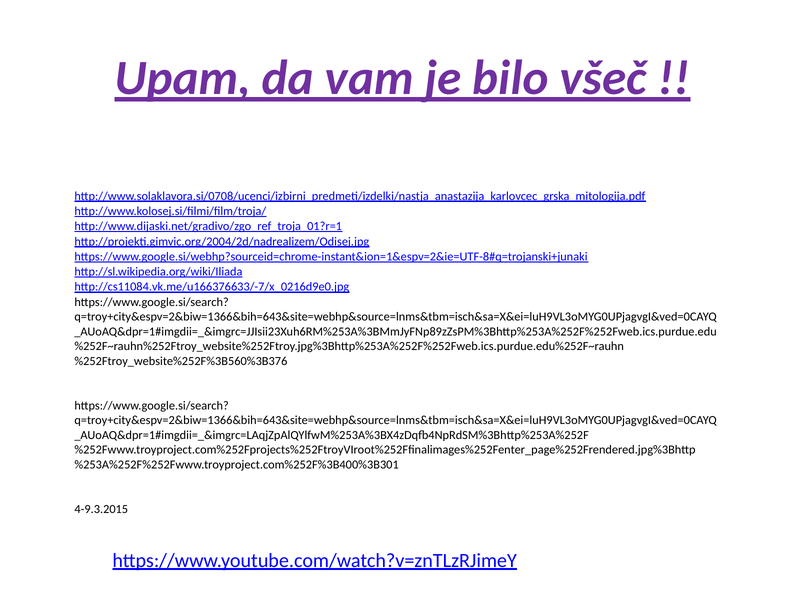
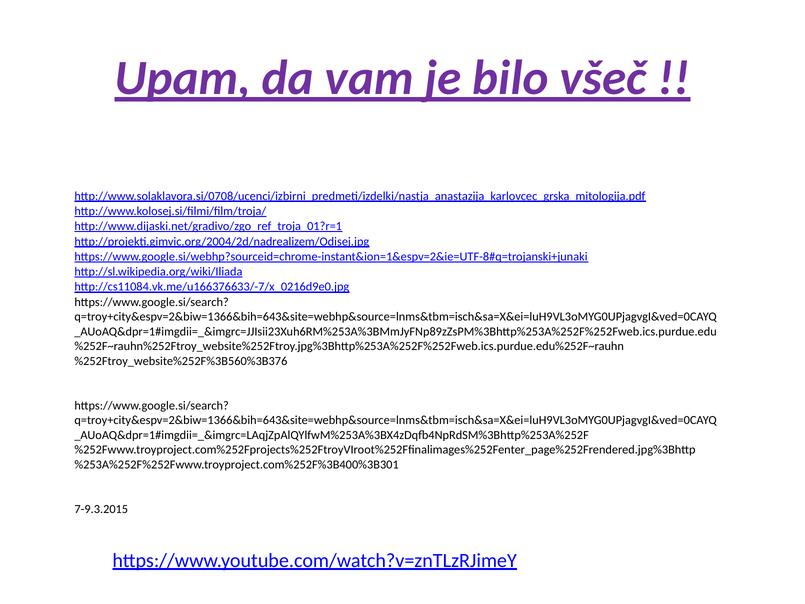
4-9.3.2015: 4-9.3.2015 -> 7-9.3.2015
